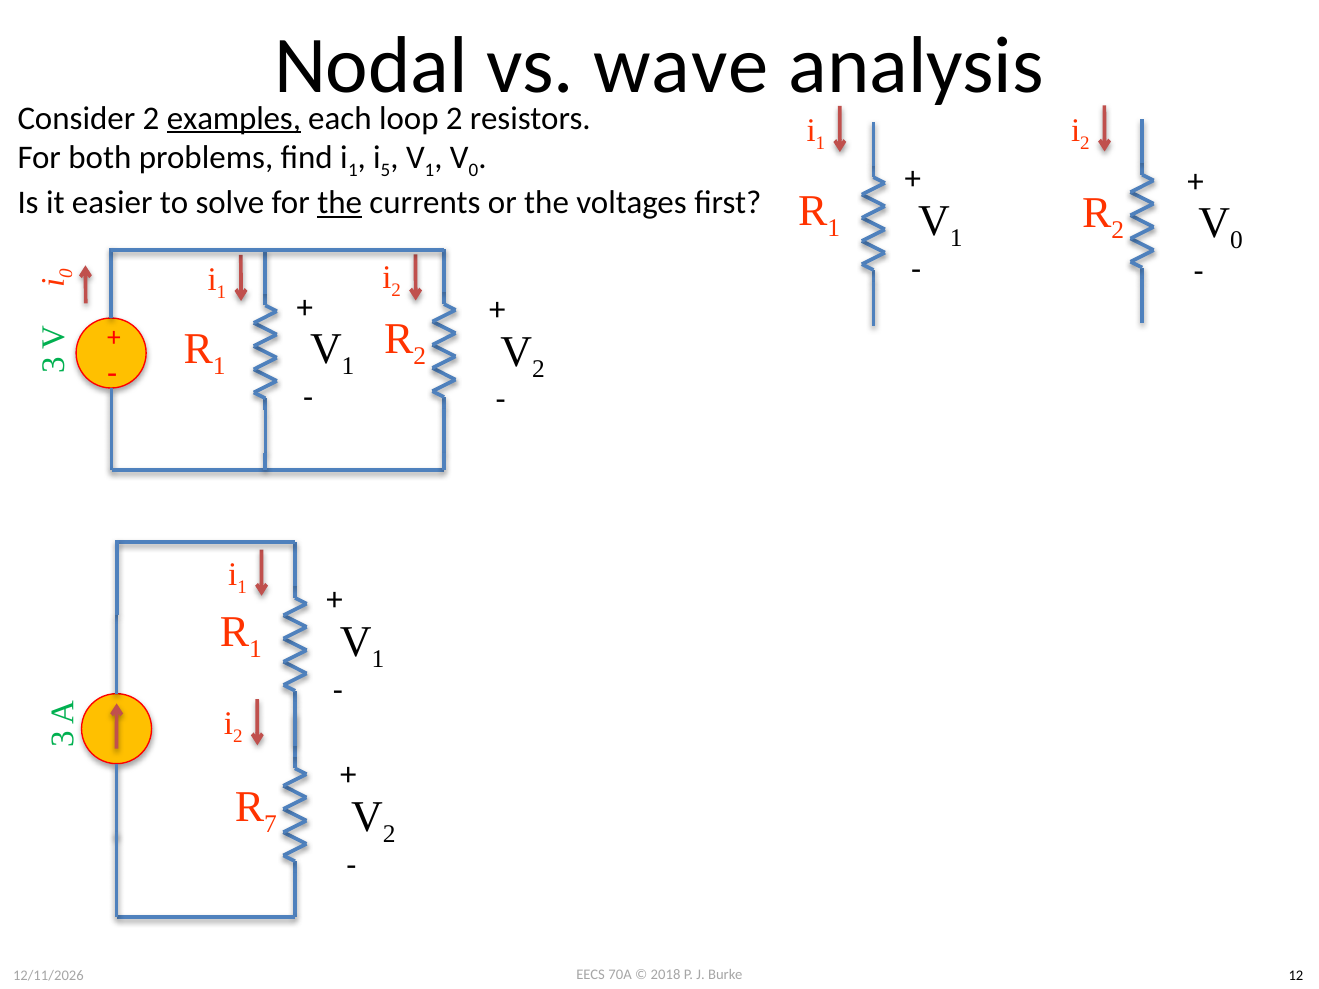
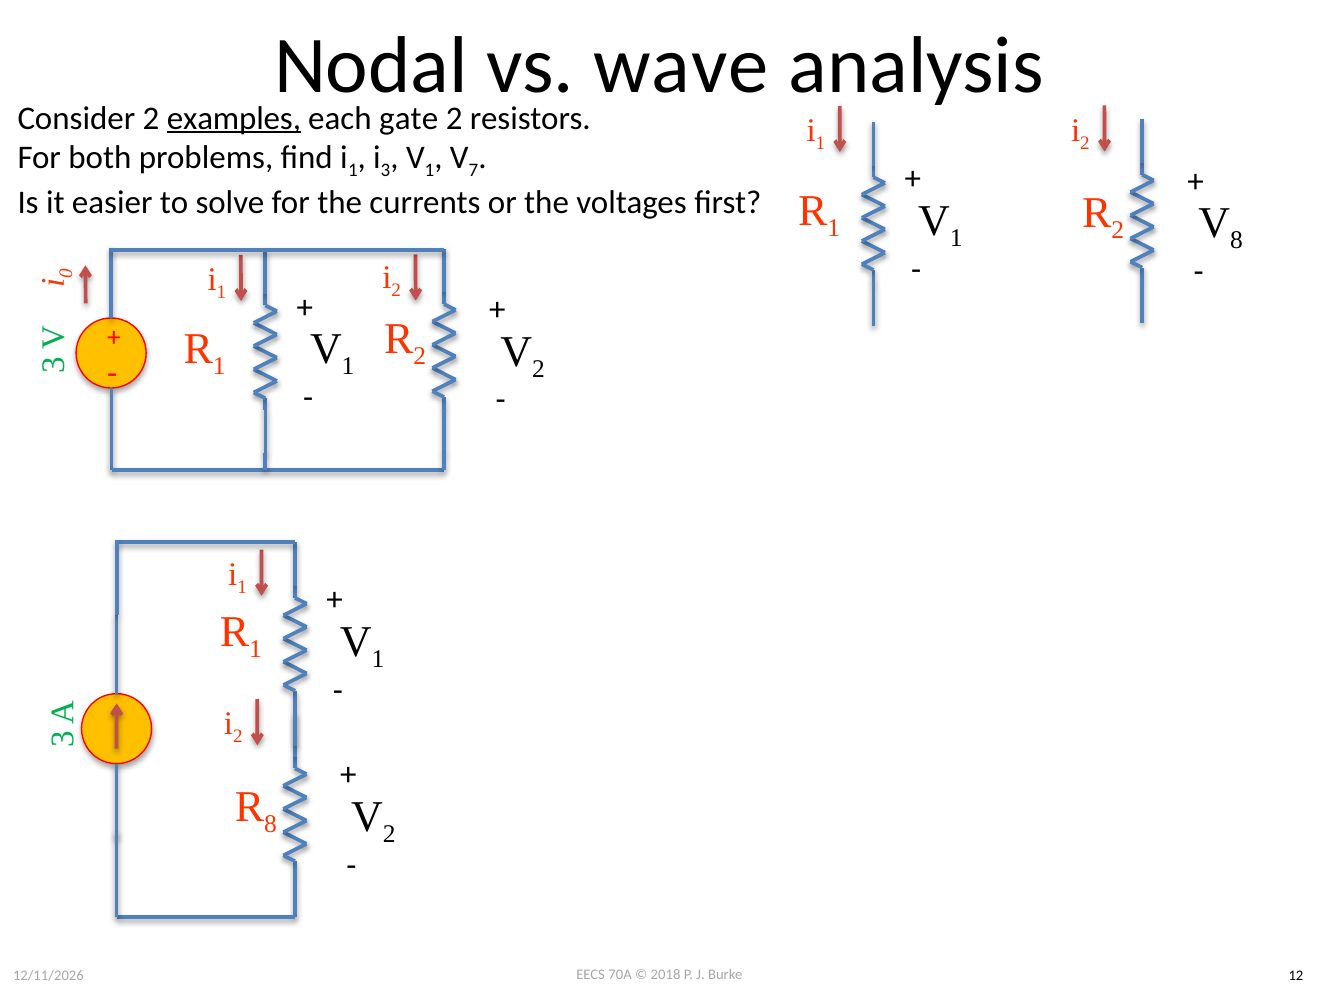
loop: loop -> gate
5 at (386, 171): 5 -> 3
0 at (473, 171): 0 -> 7
the at (340, 203) underline: present -> none
0 at (1236, 240): 0 -> 8
7 at (270, 824): 7 -> 8
